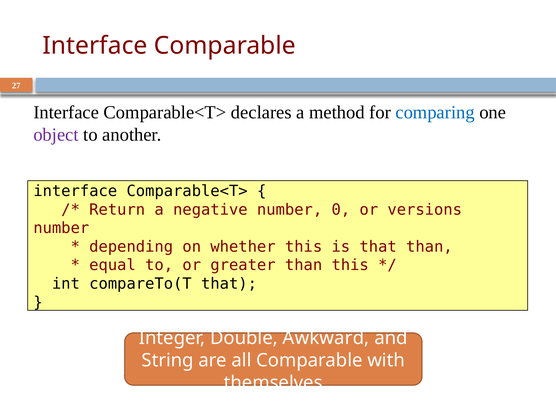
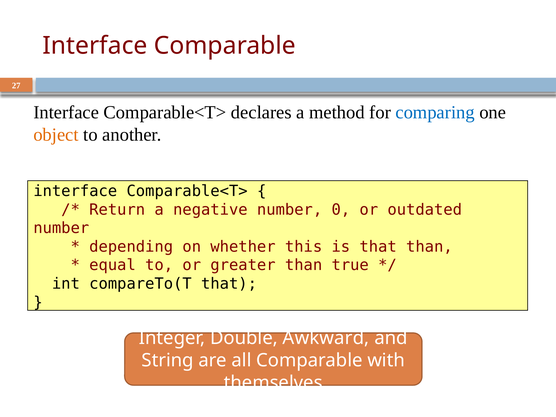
object colour: purple -> orange
versions: versions -> outdated
than this: this -> true
